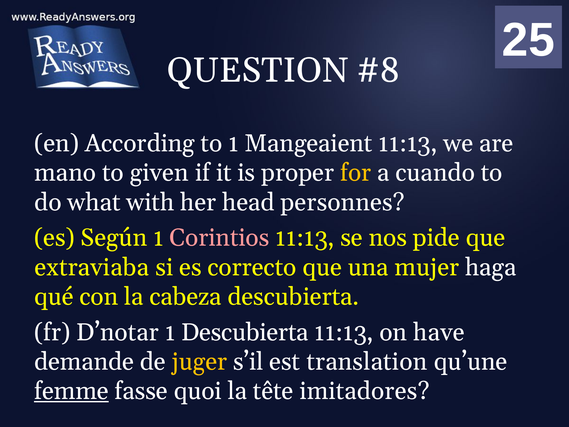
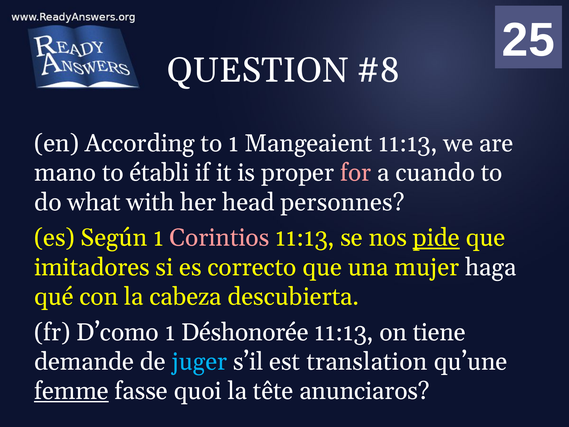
given: given -> établi
for colour: yellow -> pink
pide underline: none -> present
extraviaba: extraviaba -> imitadores
D’notar: D’notar -> D’como
1 Descubierta: Descubierta -> Déshonorée
have: have -> tiene
juger colour: yellow -> light blue
imitadores: imitadores -> anunciaros
